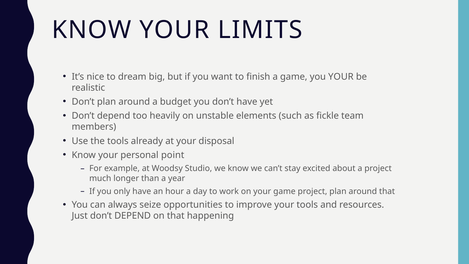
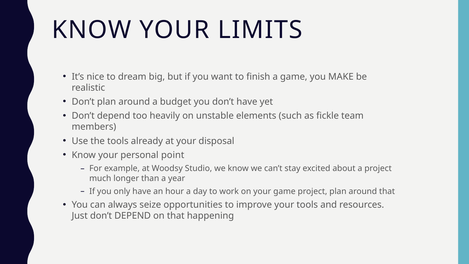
you YOUR: YOUR -> MAKE
